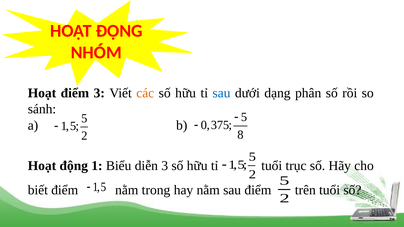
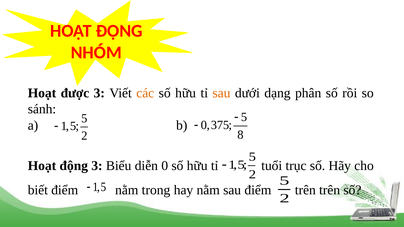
Hoạt điểm: điểm -> được
sau at (221, 93) colour: blue -> orange
động 1: 1 -> 3
diễn 3: 3 -> 0
trên tuổi: tuổi -> trên
